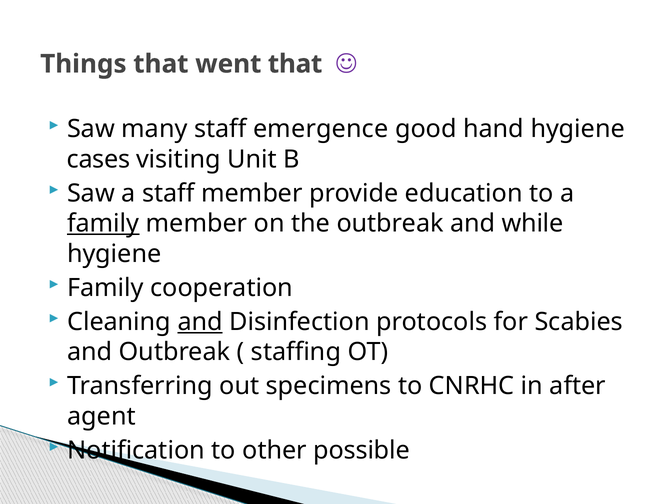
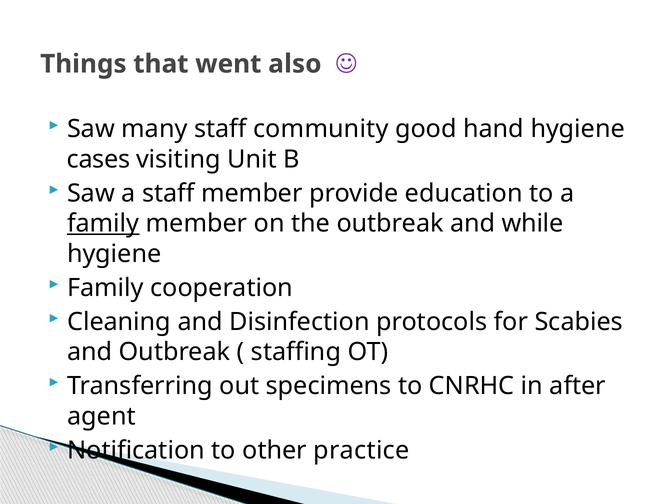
went that: that -> also
emergence: emergence -> community
and at (200, 322) underline: present -> none
possible: possible -> practice
